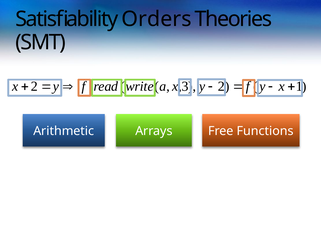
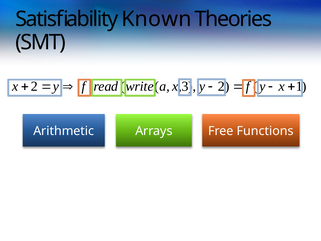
Orders: Orders -> Known
